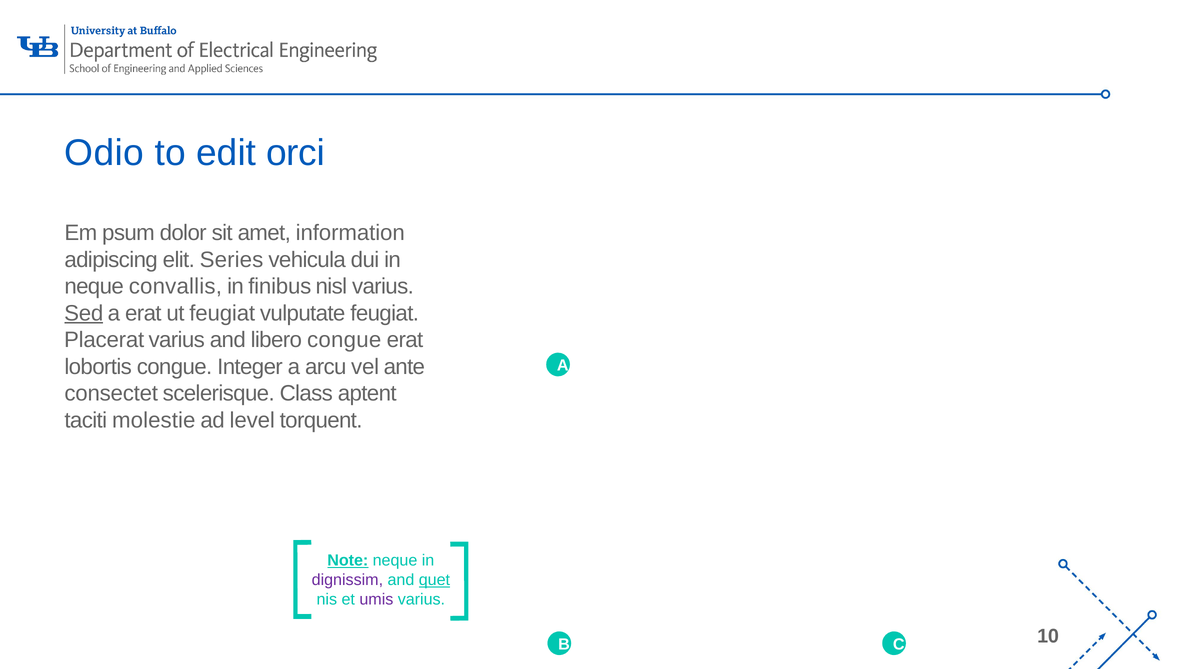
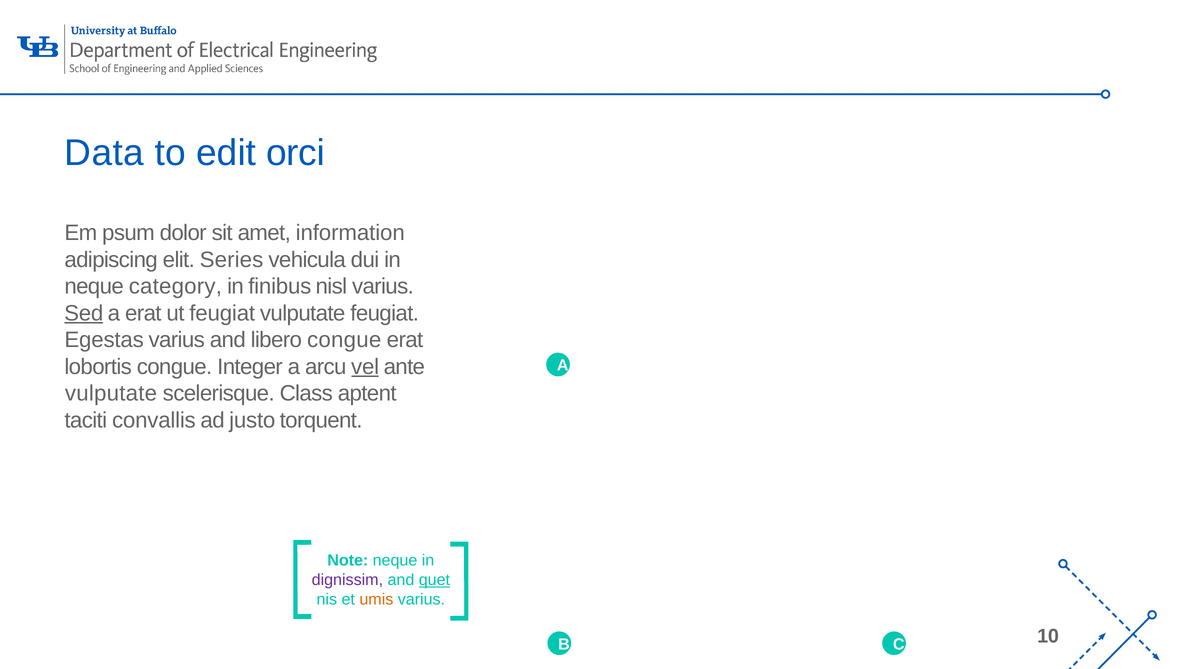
Odio: Odio -> Data
convallis: convallis -> category
Placerat: Placerat -> Egestas
vel underline: none -> present
consectet at (111, 393): consectet -> vulputate
molestie: molestie -> convallis
level: level -> justo
Note underline: present -> none
umis colour: purple -> orange
